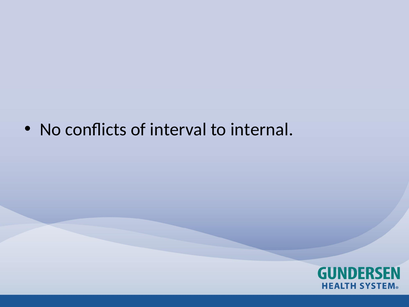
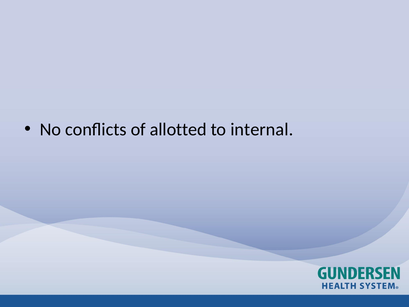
interval: interval -> allotted
